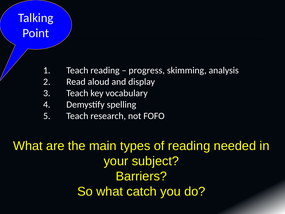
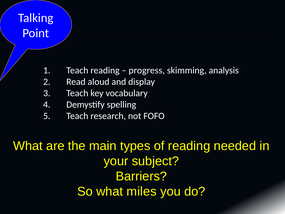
catch: catch -> miles
